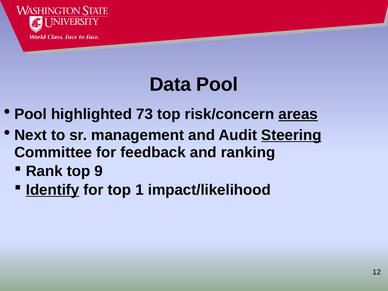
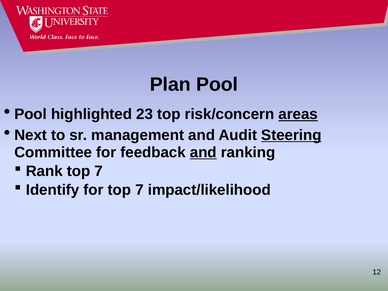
Data: Data -> Plan
73: 73 -> 23
and at (203, 152) underline: none -> present
Rank top 9: 9 -> 7
Identify underline: present -> none
for top 1: 1 -> 7
